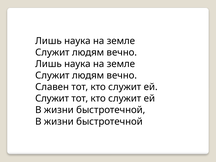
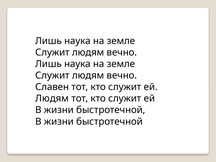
Служит at (52, 98): Служит -> Людям
